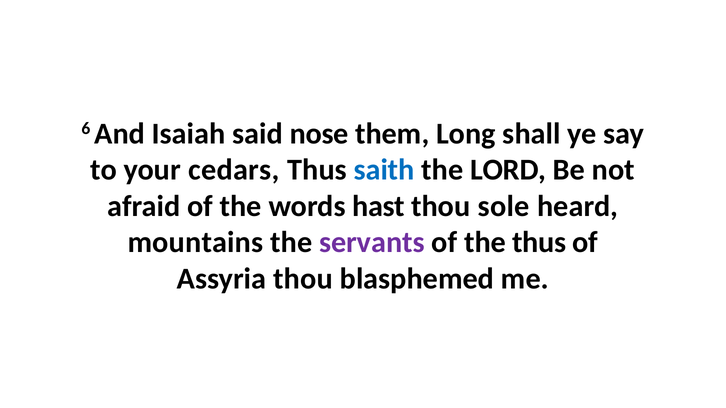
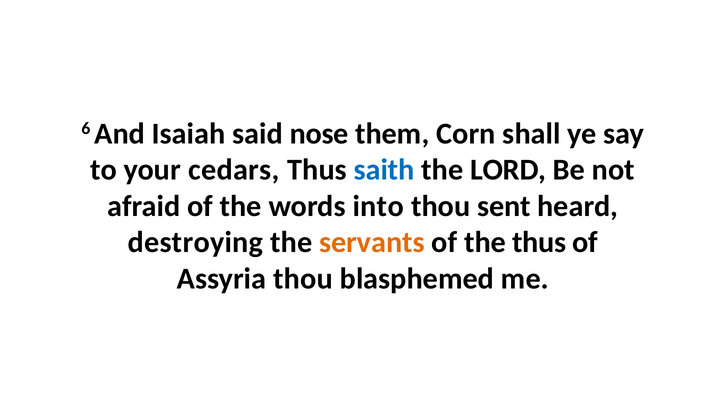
Long: Long -> Corn
hast: hast -> into
sole: sole -> sent
mountains: mountains -> destroying
servants colour: purple -> orange
